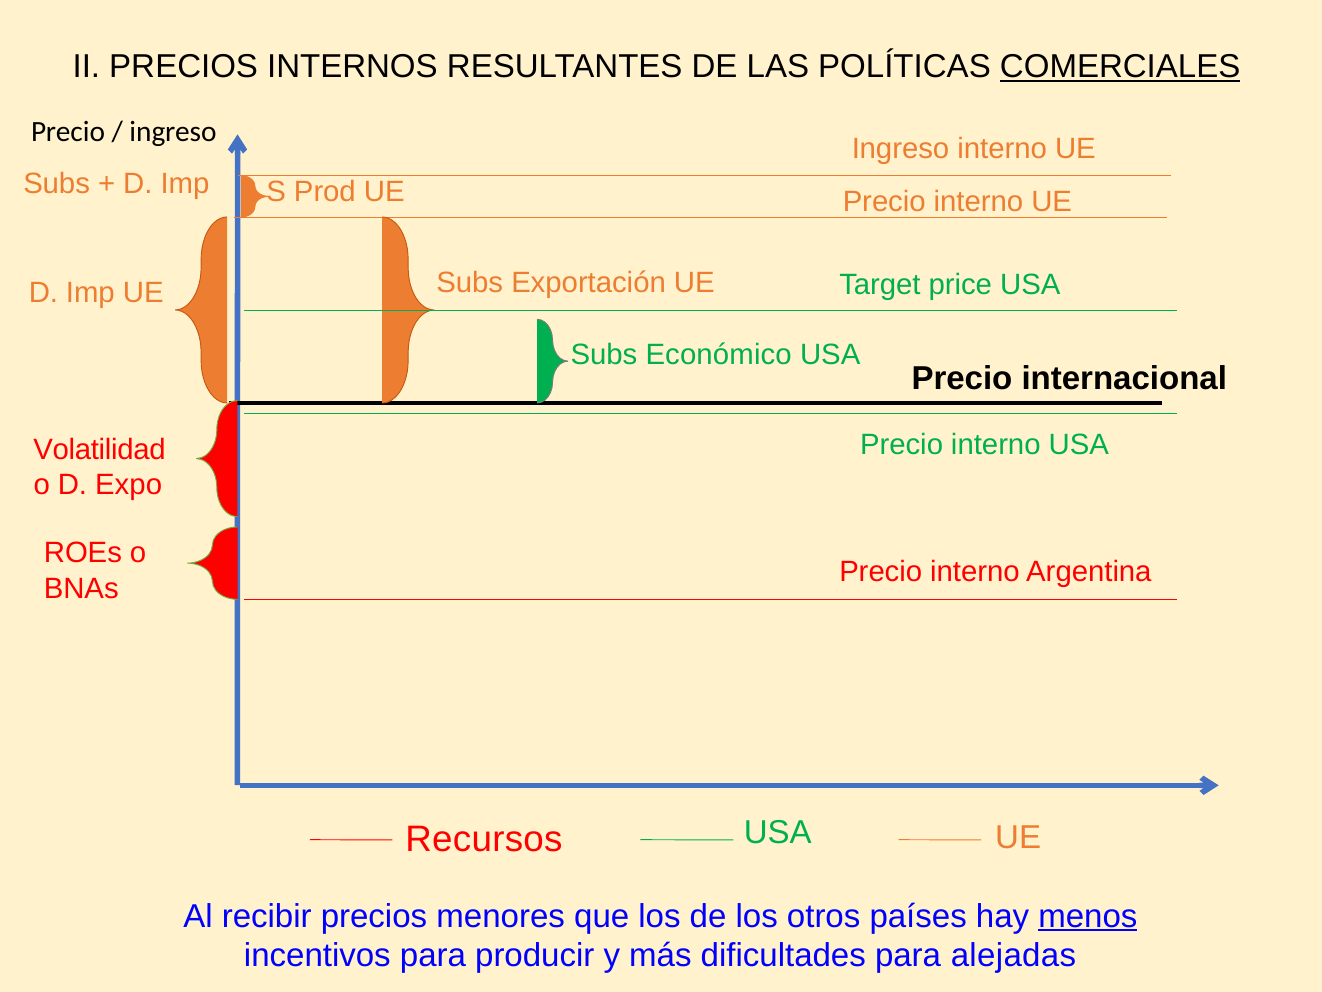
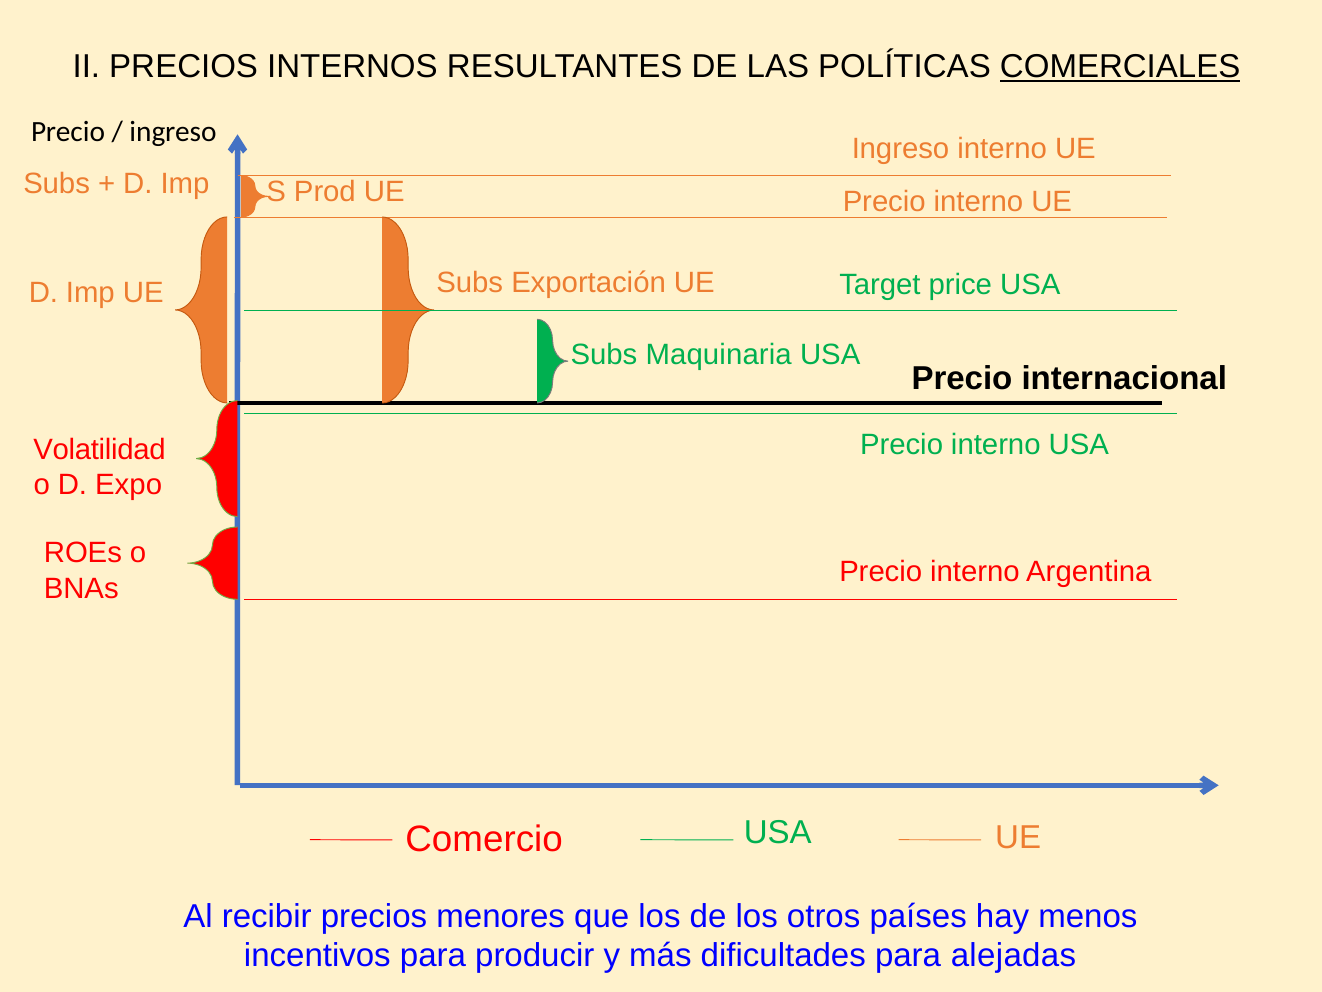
Económico: Económico -> Maquinaria
Recursos: Recursos -> Comercio
menos underline: present -> none
